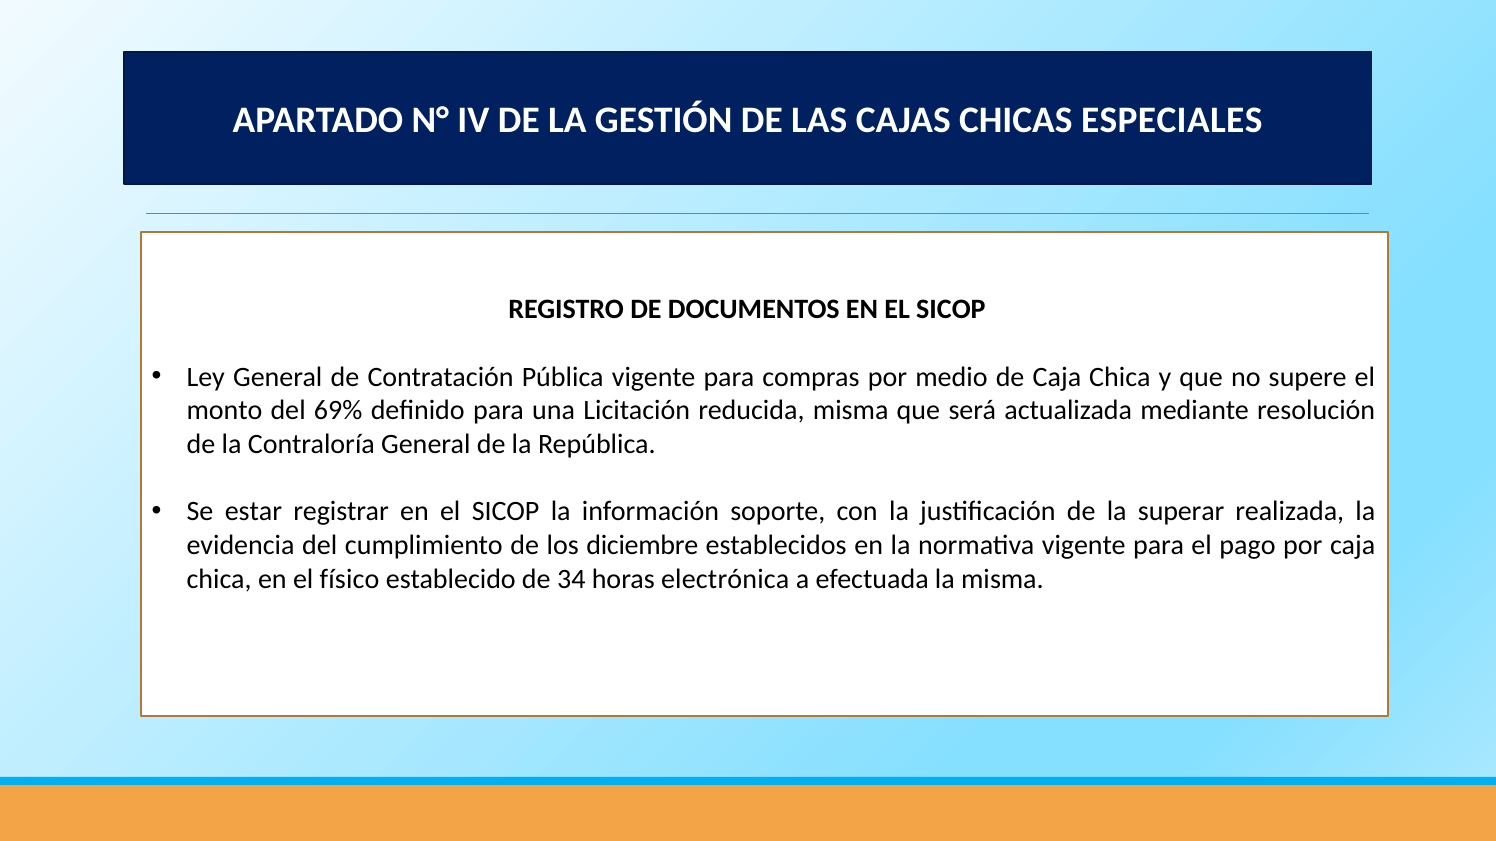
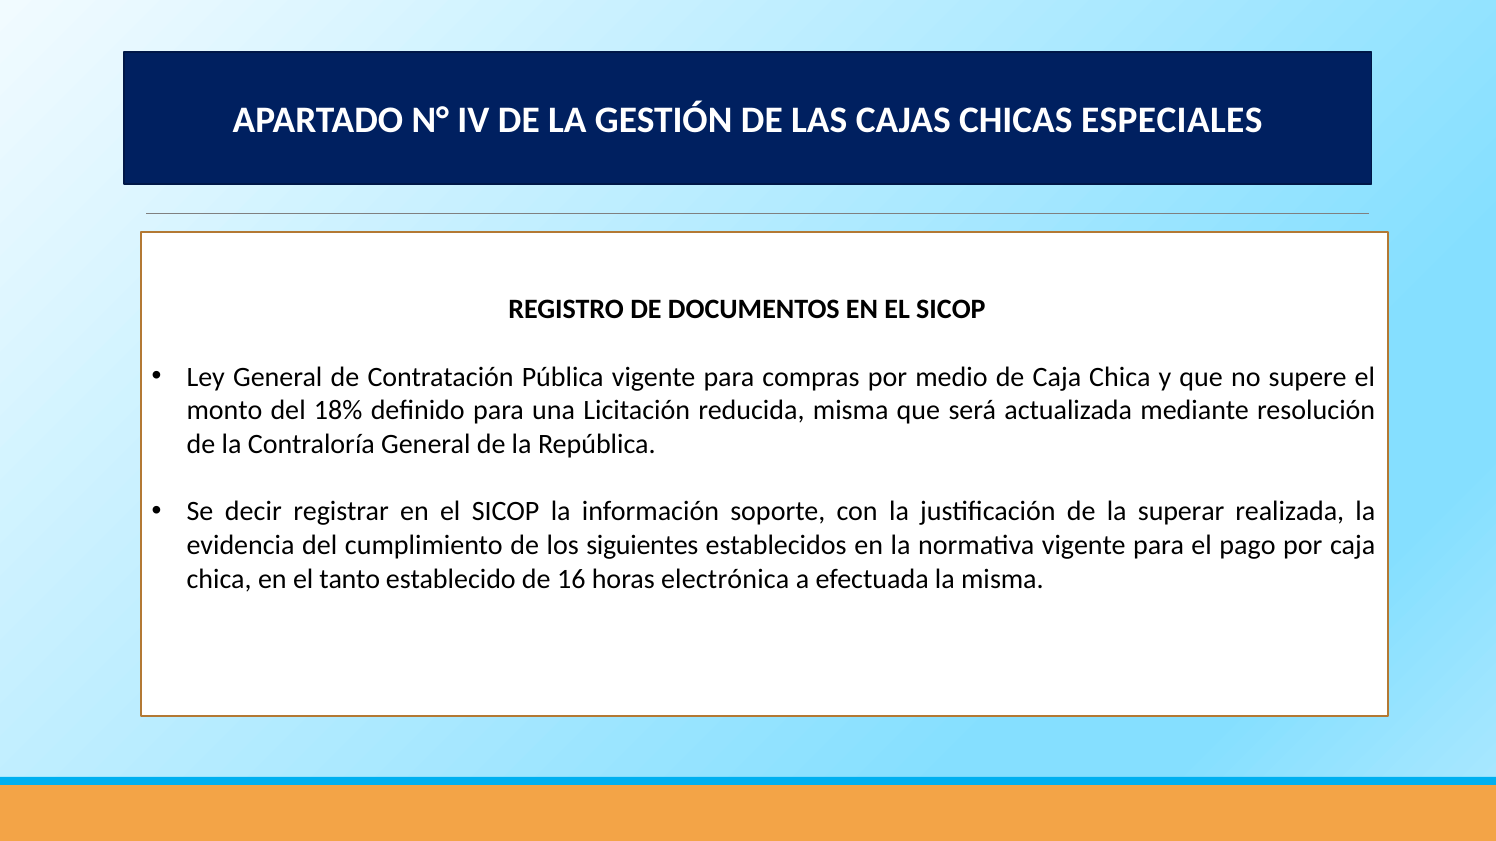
69%: 69% -> 18%
estar: estar -> decir
diciembre: diciembre -> siguientes
físico: físico -> tanto
34: 34 -> 16
